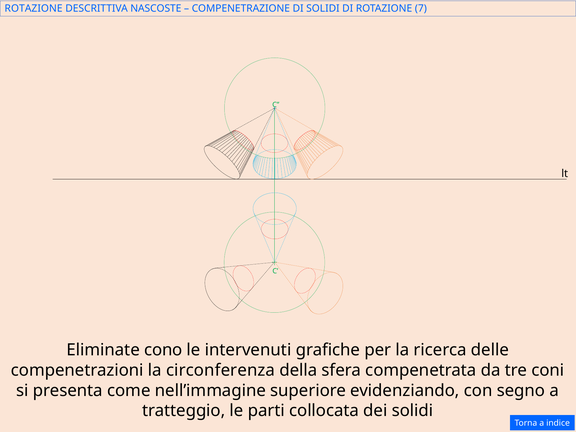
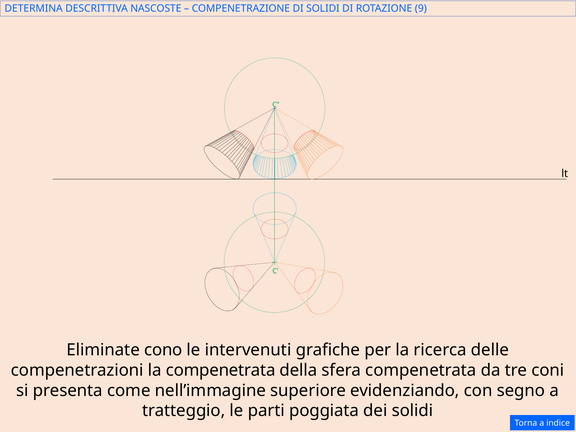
ROTAZIONE at (34, 9): ROTAZIONE -> DETERMINA
7: 7 -> 9
la circonferenza: circonferenza -> compenetrata
collocata: collocata -> poggiata
